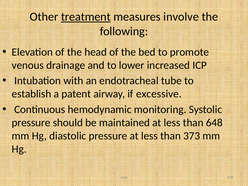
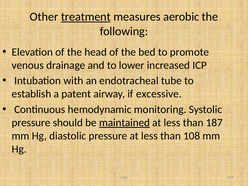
involve: involve -> aerobic
maintained underline: none -> present
648: 648 -> 187
373: 373 -> 108
